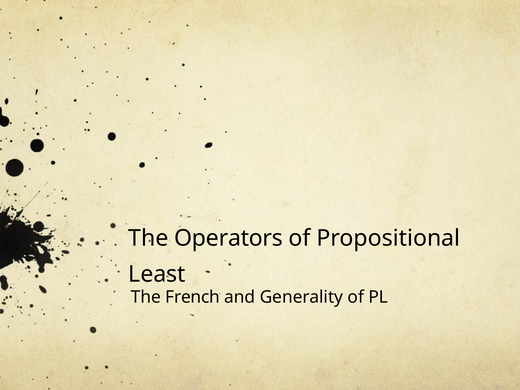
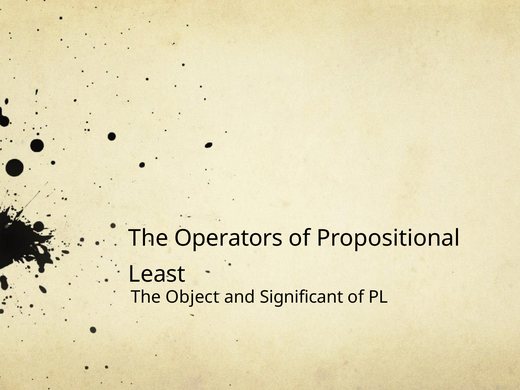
French: French -> Object
Generality: Generality -> Significant
